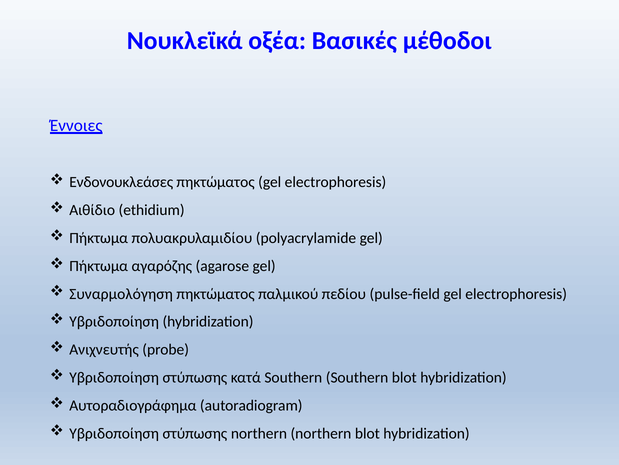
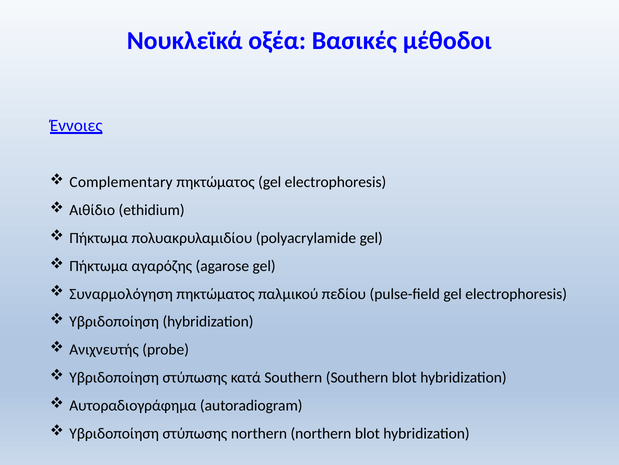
Ενδονουκλεάσες: Ενδονουκλεάσες -> Complementary
